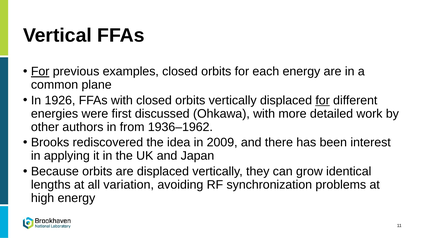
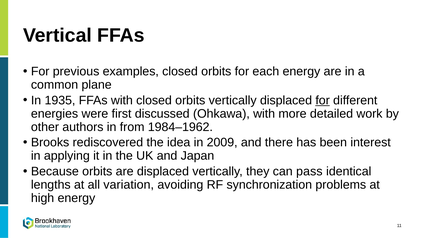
For at (40, 72) underline: present -> none
1926: 1926 -> 1935
1936–1962: 1936–1962 -> 1984–1962
grow: grow -> pass
